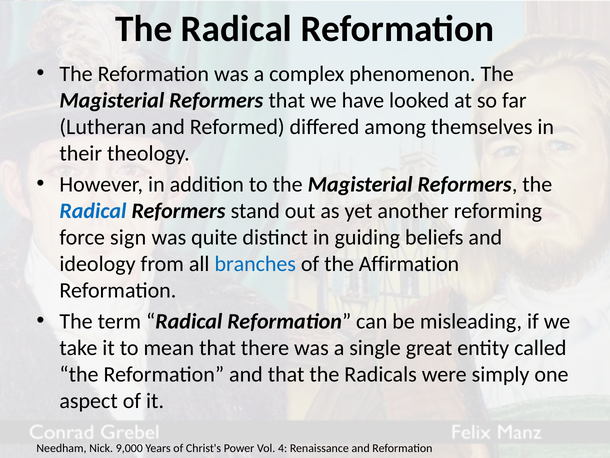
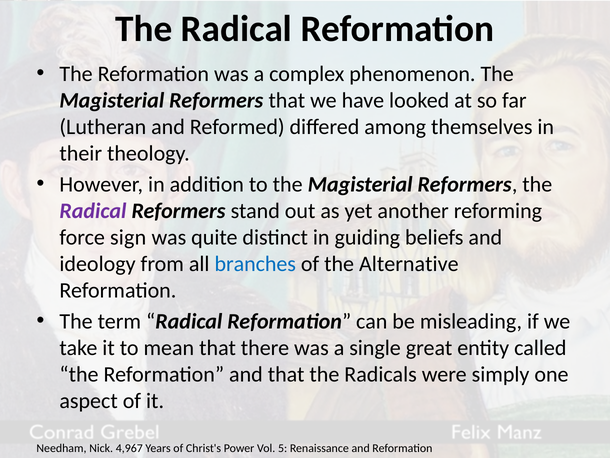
Radical at (93, 211) colour: blue -> purple
Affirmation: Affirmation -> Alternative
9,000: 9,000 -> 4,967
4: 4 -> 5
